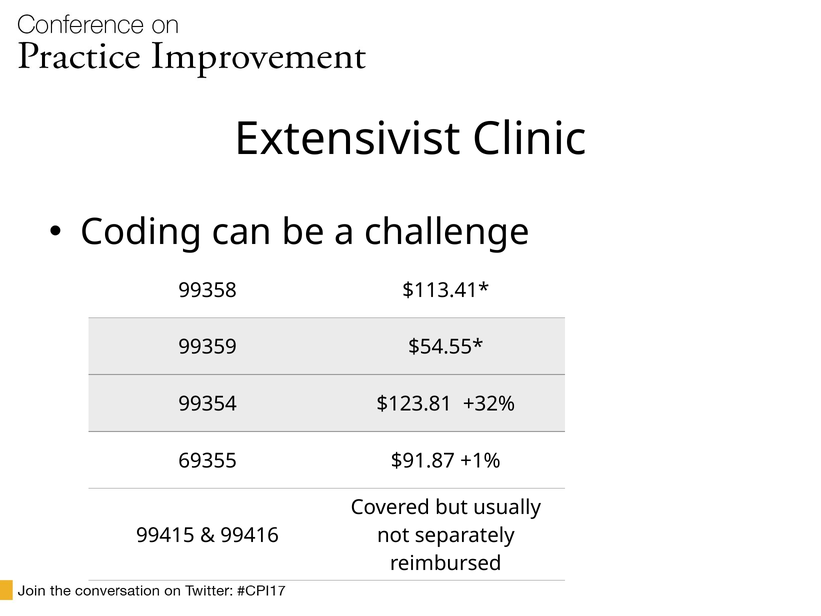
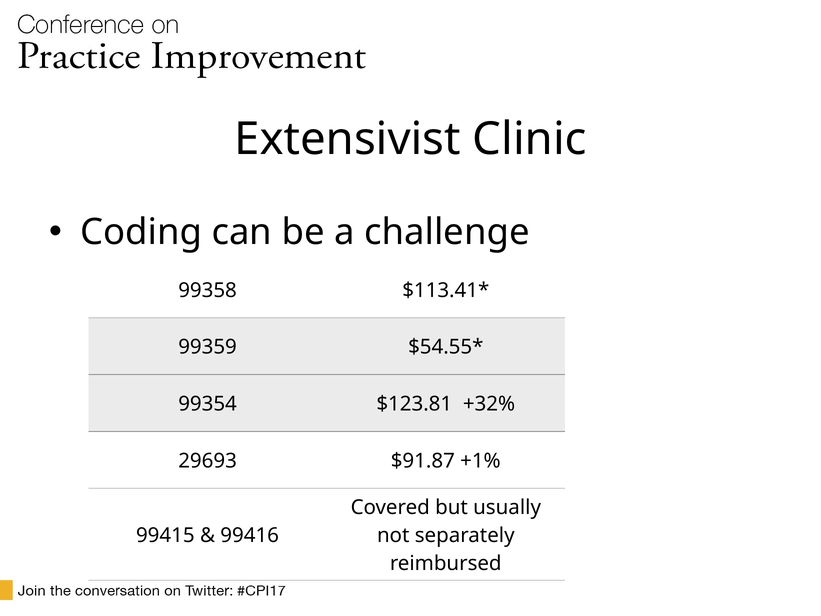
69355: 69355 -> 29693
